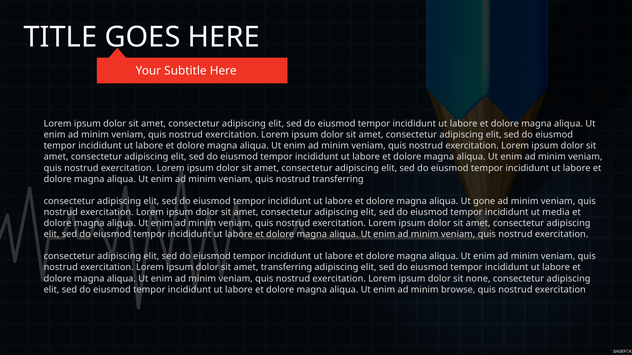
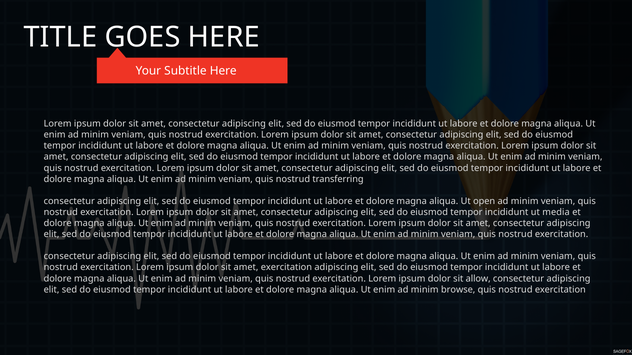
gone: gone -> open
amet transferring: transferring -> exercitation
none: none -> allow
